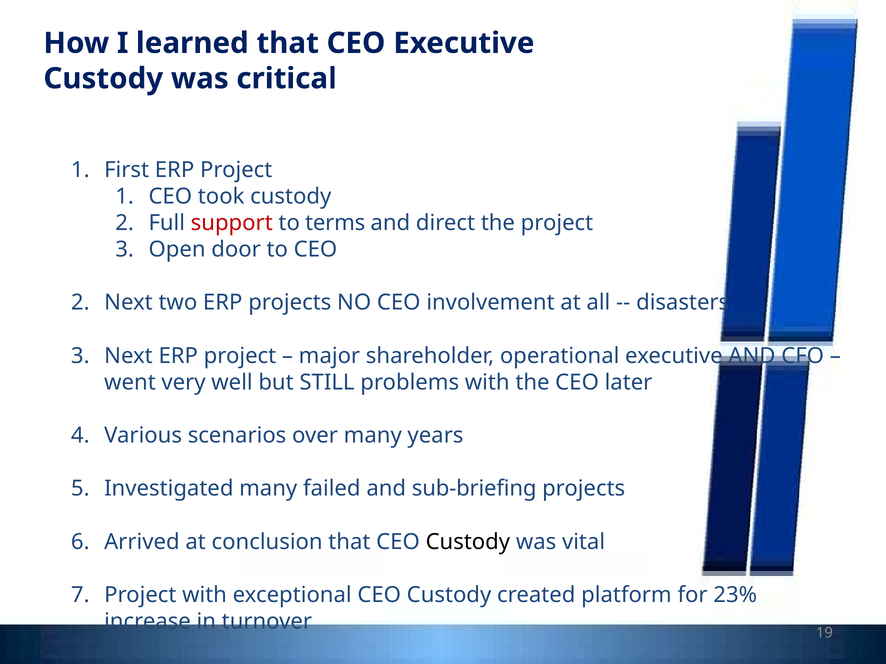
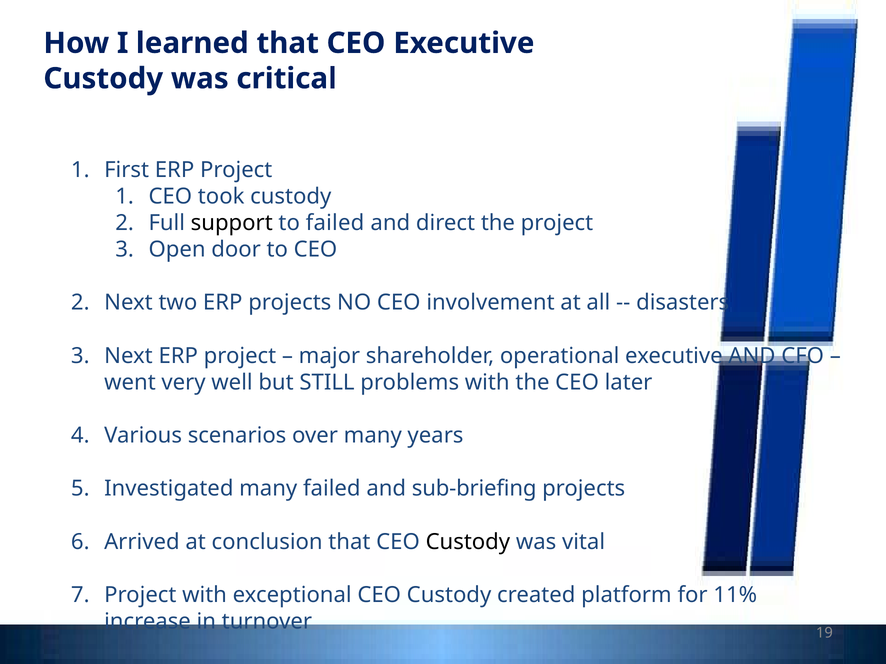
support colour: red -> black
to terms: terms -> failed
23%: 23% -> 11%
